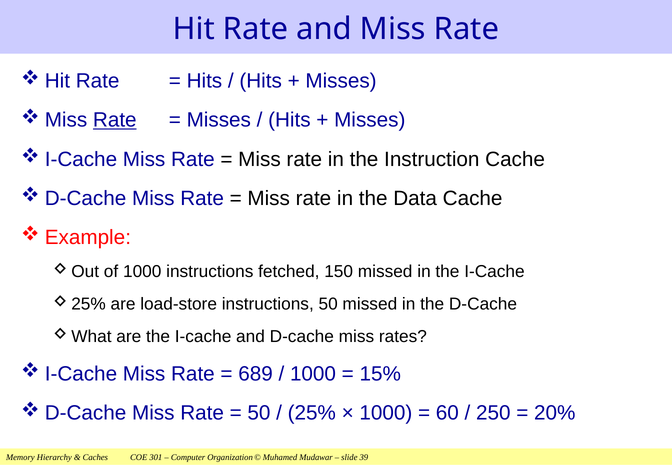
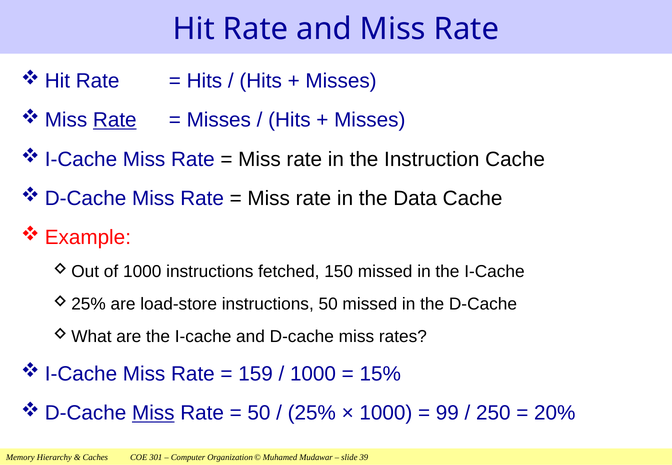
689: 689 -> 159
Miss at (153, 413) underline: none -> present
60: 60 -> 99
